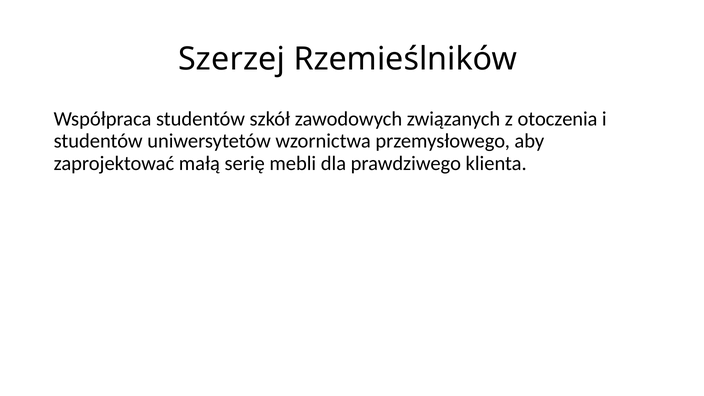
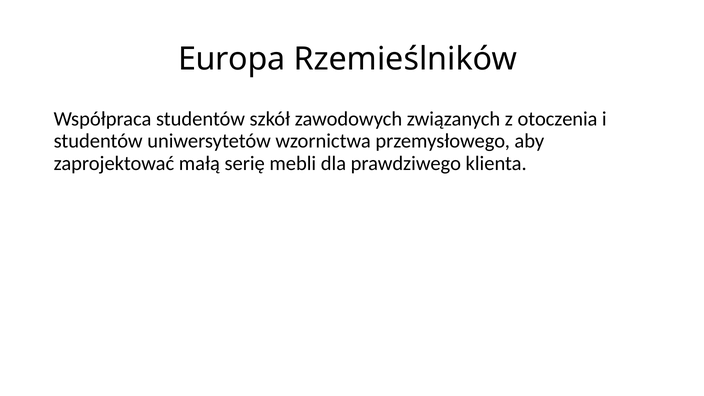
Szerzej: Szerzej -> Europa
